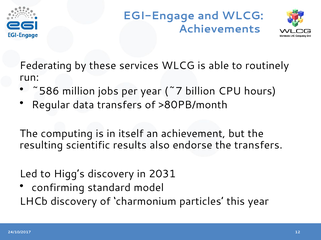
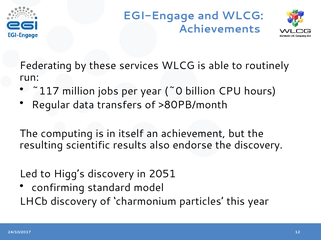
~586: ~586 -> ~117
~7: ~7 -> ~0
the transfers: transfers -> discovery
2031: 2031 -> 2051
